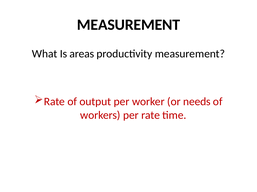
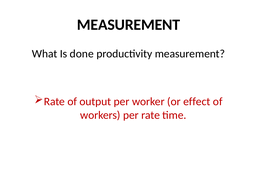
areas: areas -> done
needs: needs -> effect
